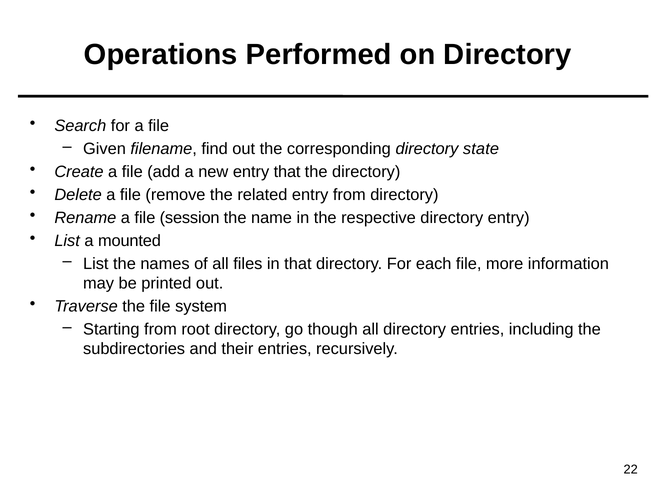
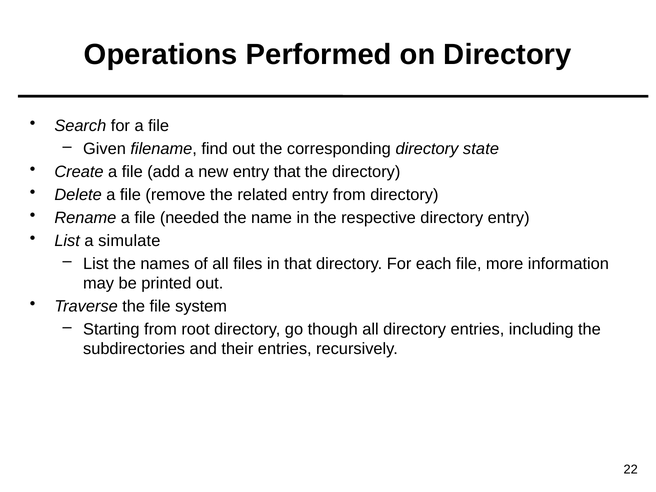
session: session -> needed
mounted: mounted -> simulate
